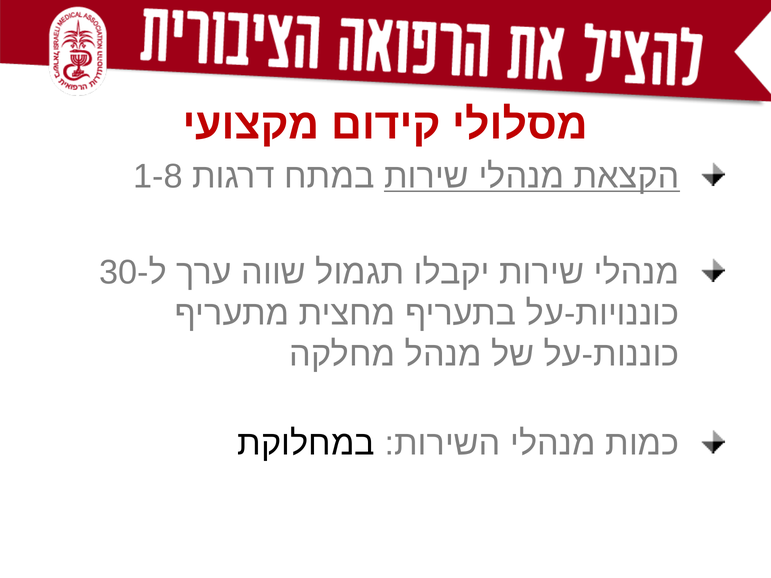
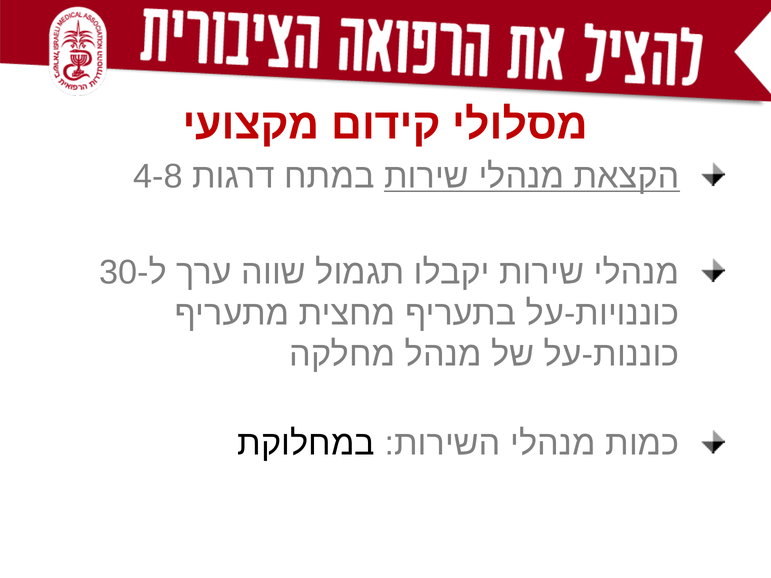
1-8: 1-8 -> 4-8
